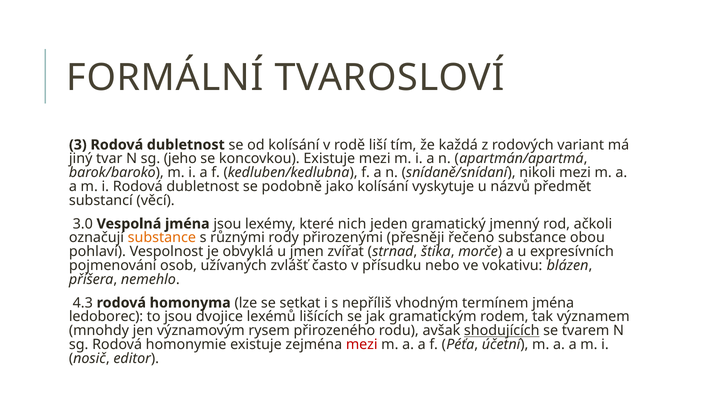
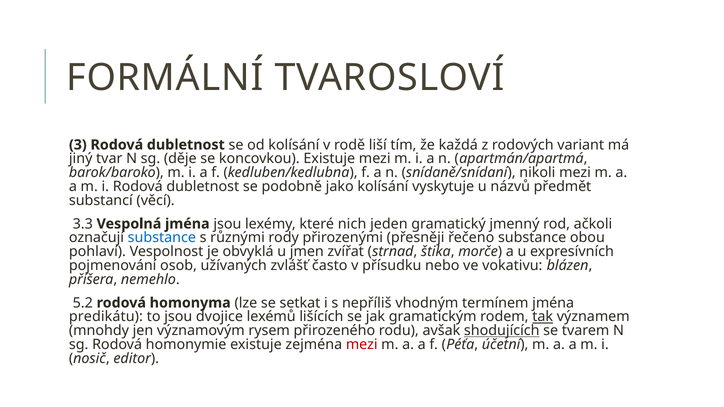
jeho: jeho -> děje
3.0: 3.0 -> 3.3
substance at (162, 238) colour: orange -> blue
4.3: 4.3 -> 5.2
ledoborec: ledoborec -> predikátu
tak underline: none -> present
